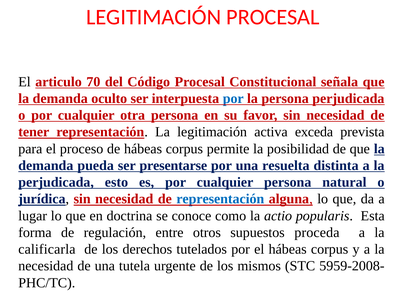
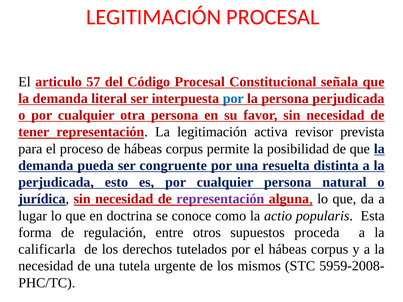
70: 70 -> 57
oculto: oculto -> literal
exceda: exceda -> revisor
presentarse: presentarse -> congruente
representación at (220, 199) colour: blue -> purple
